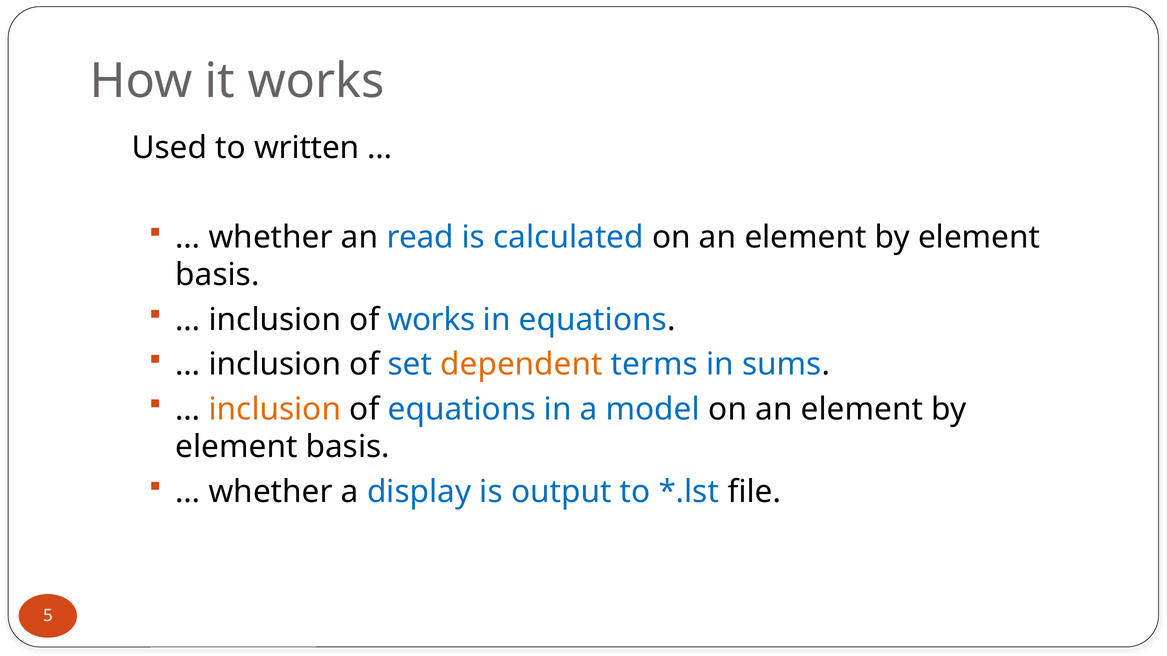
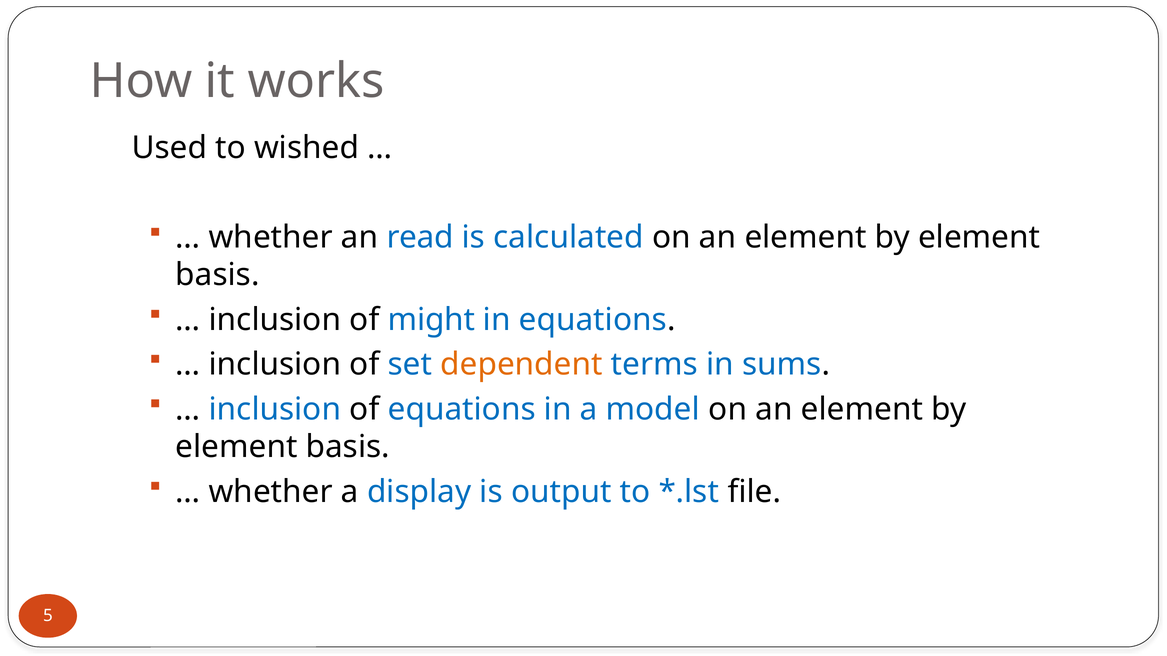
written: written -> wished
of works: works -> might
inclusion at (275, 409) colour: orange -> blue
